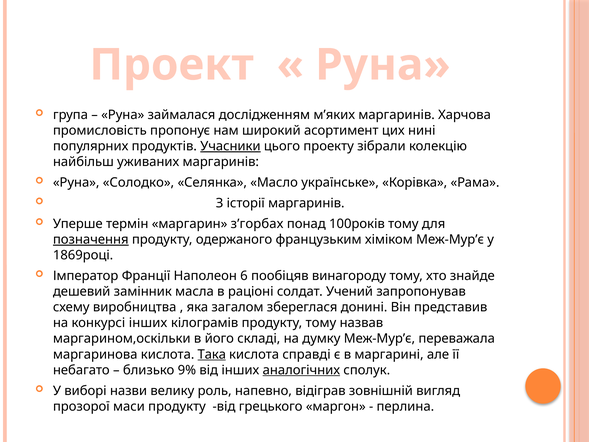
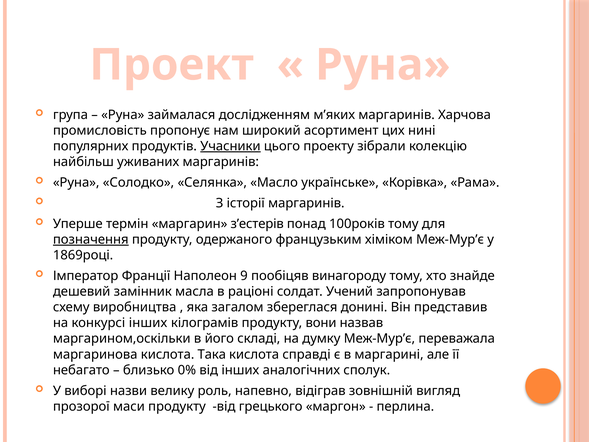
з’горбах: з’горбах -> з’естерів
6: 6 -> 9
продукту тому: тому -> вони
Така underline: present -> none
9%: 9% -> 0%
аналогічних underline: present -> none
